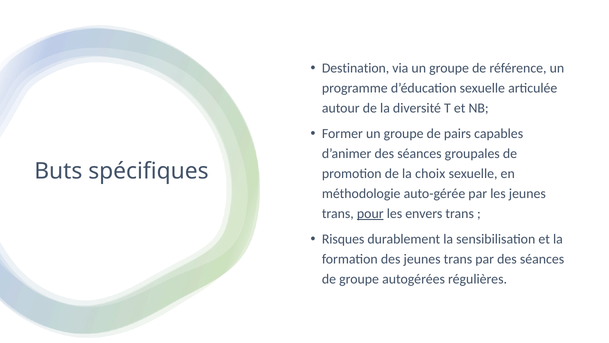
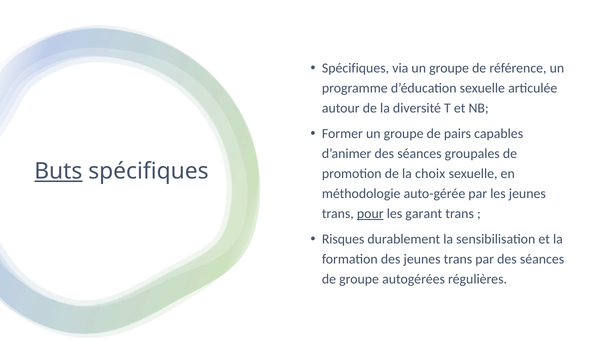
Destination at (356, 68): Destination -> Spécifiques
Buts underline: none -> present
envers: envers -> garant
